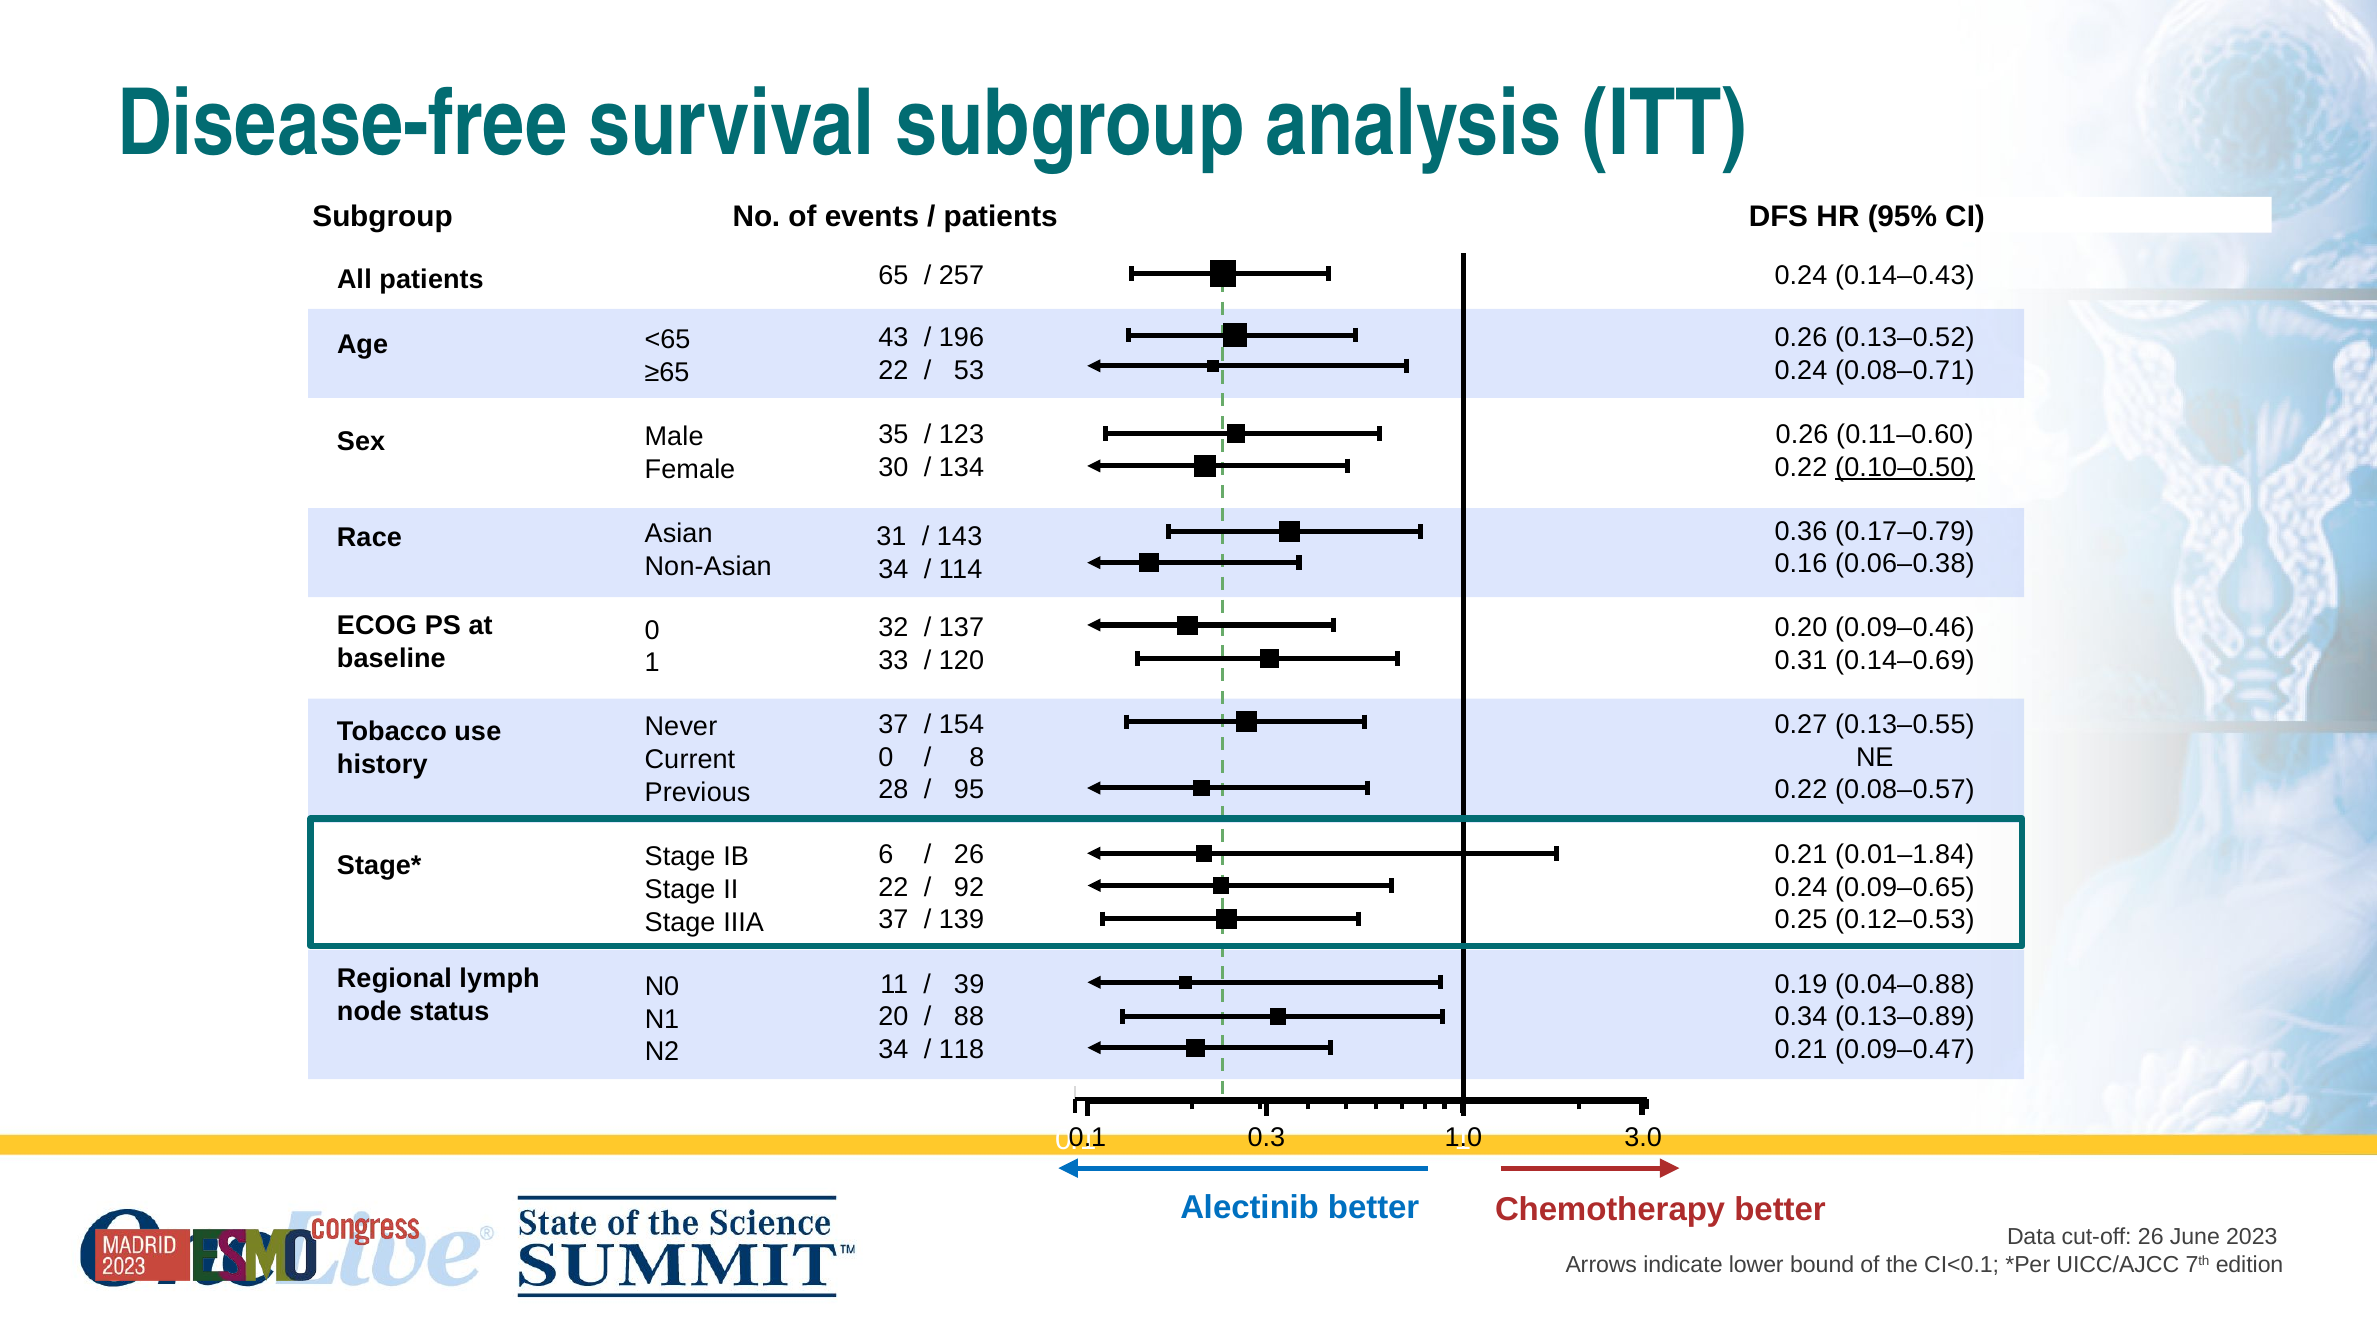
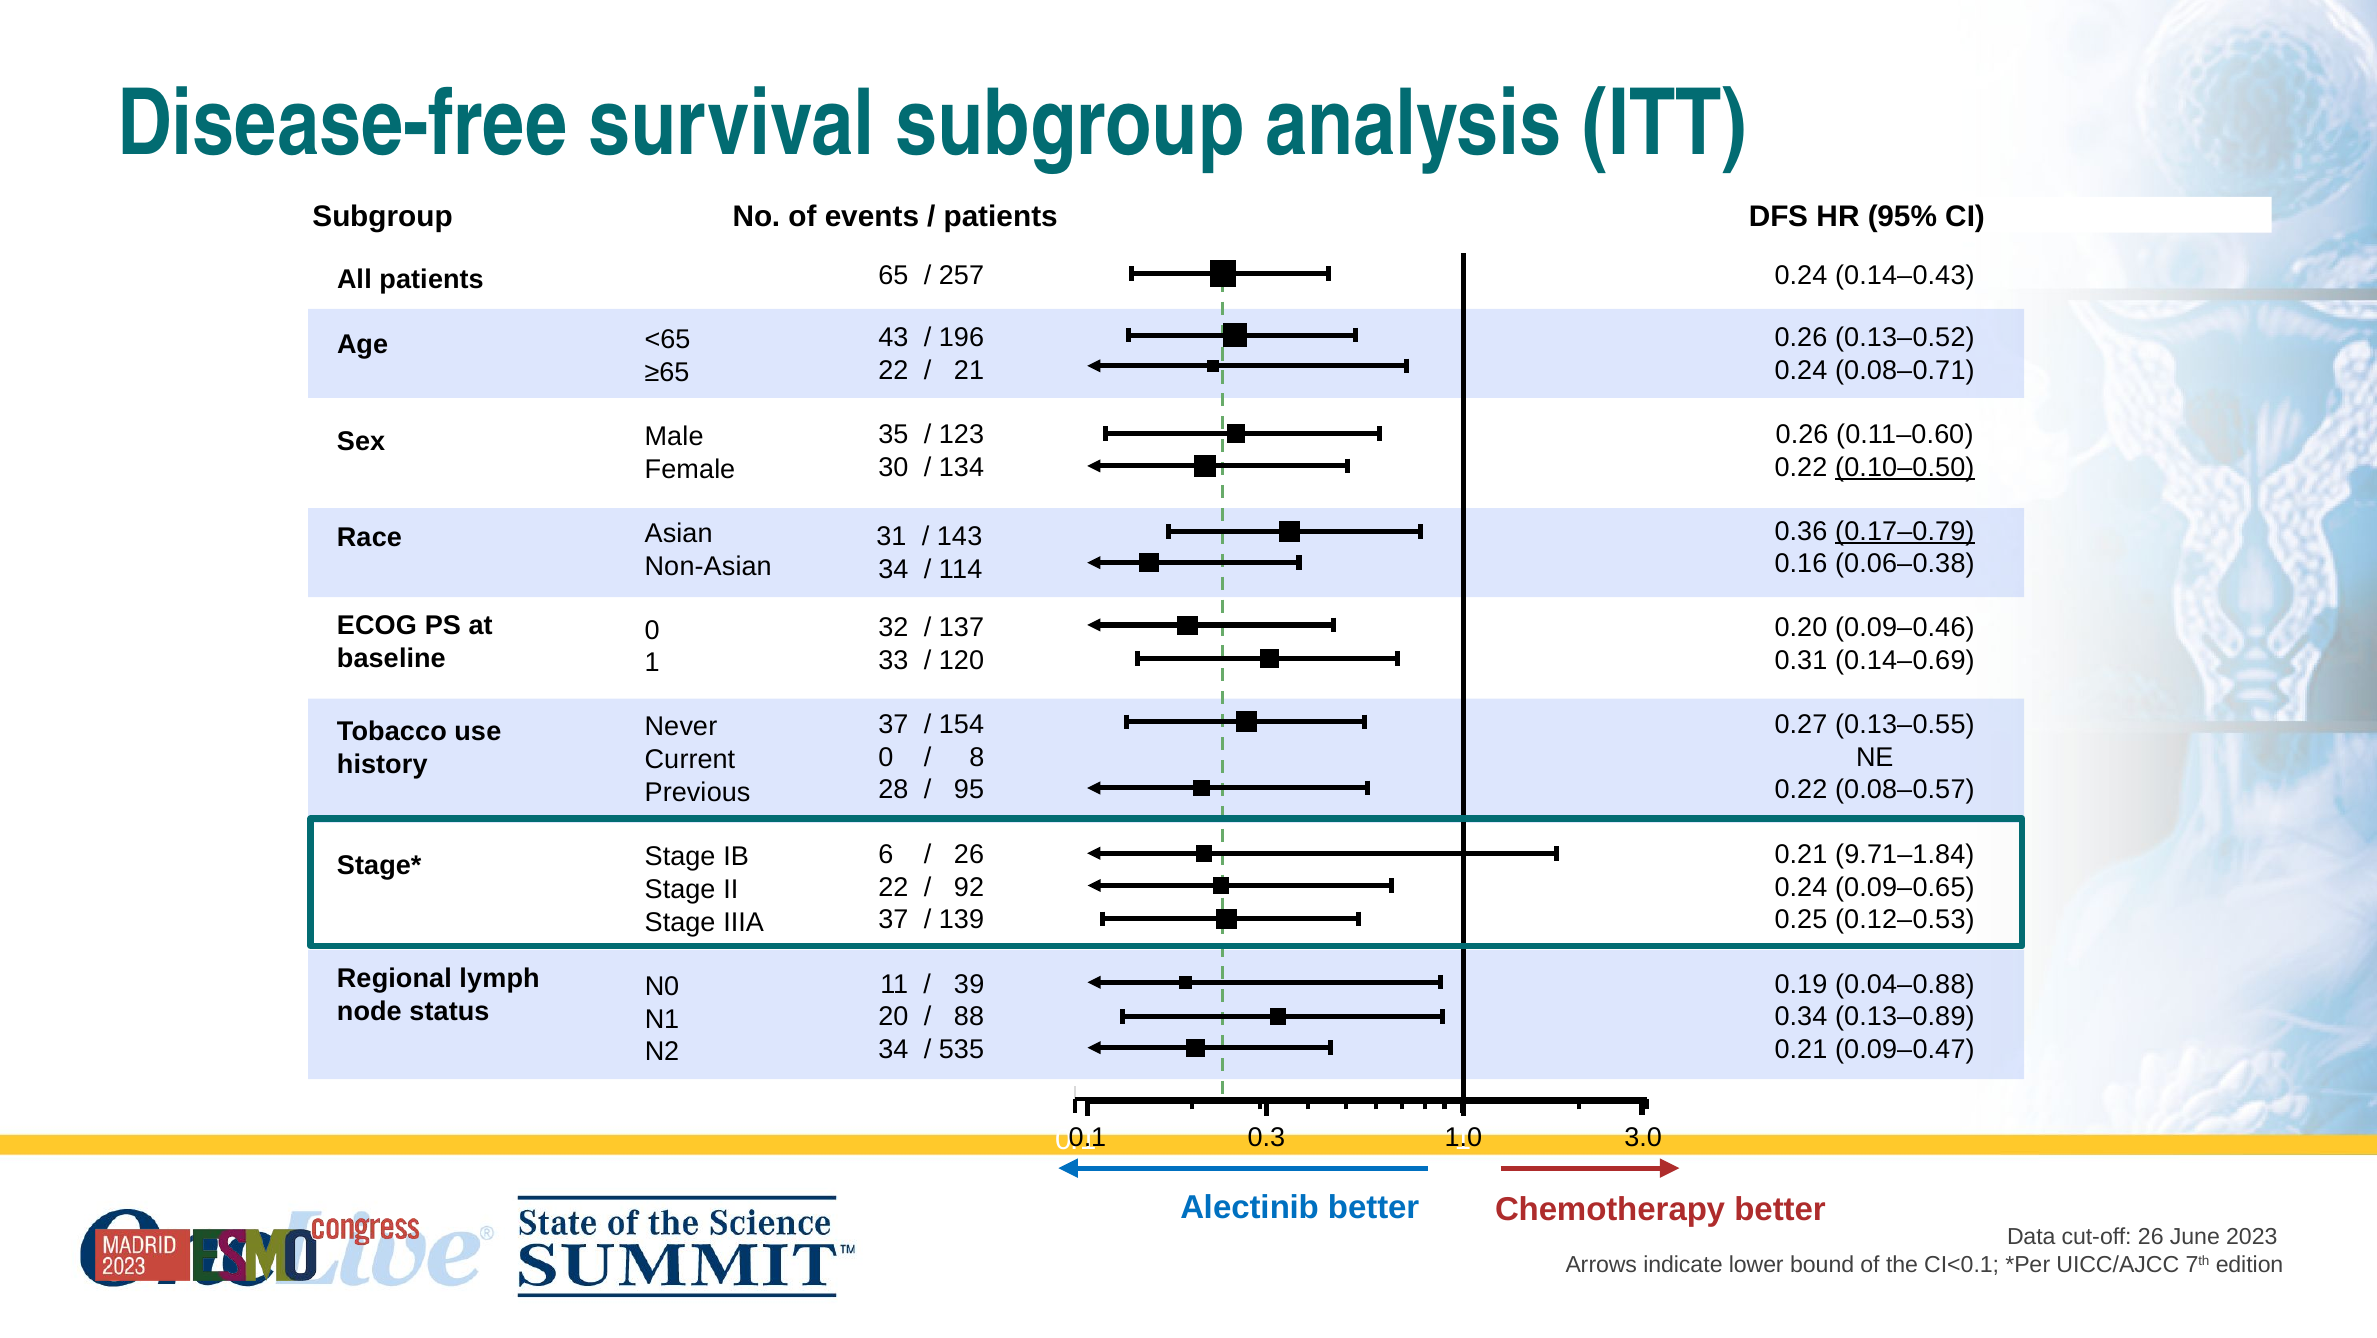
53: 53 -> 21
0.17–0.79 underline: none -> present
0.01–1.84: 0.01–1.84 -> 9.71–1.84
118: 118 -> 535
